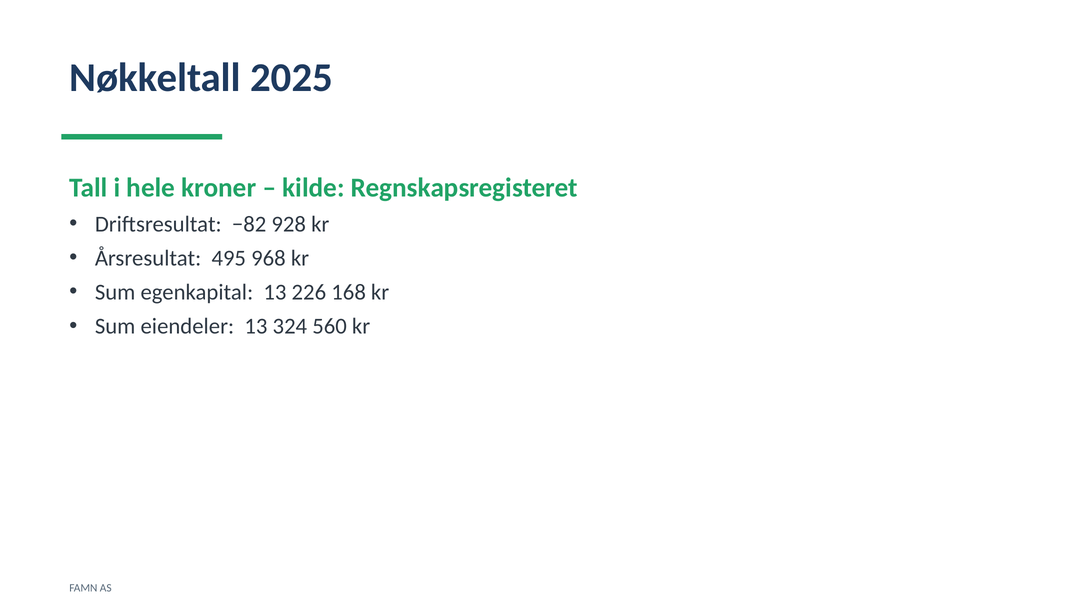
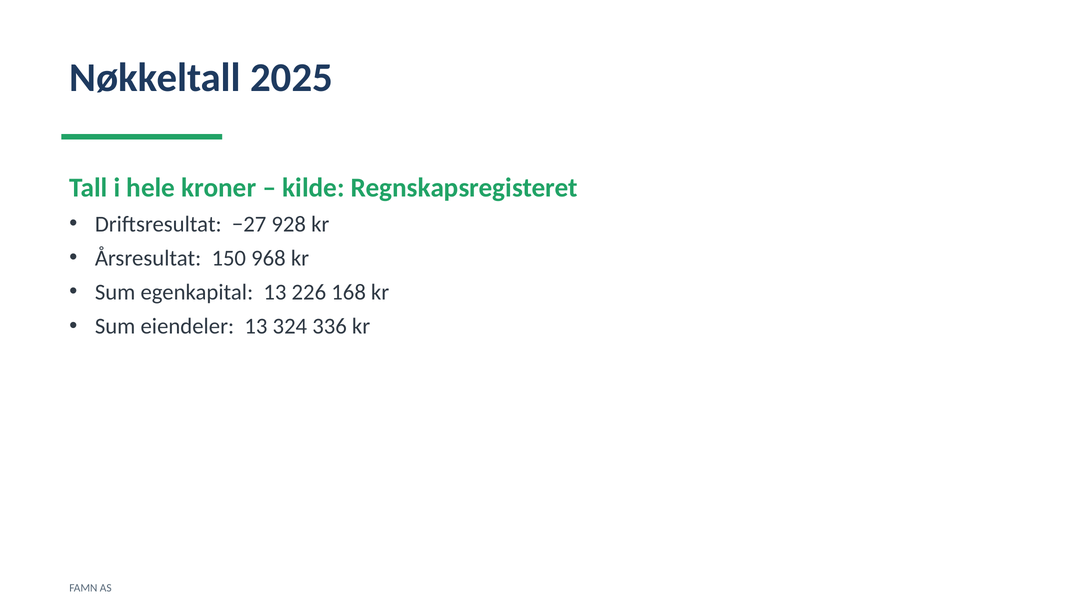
−82: −82 -> −27
495: 495 -> 150
560: 560 -> 336
